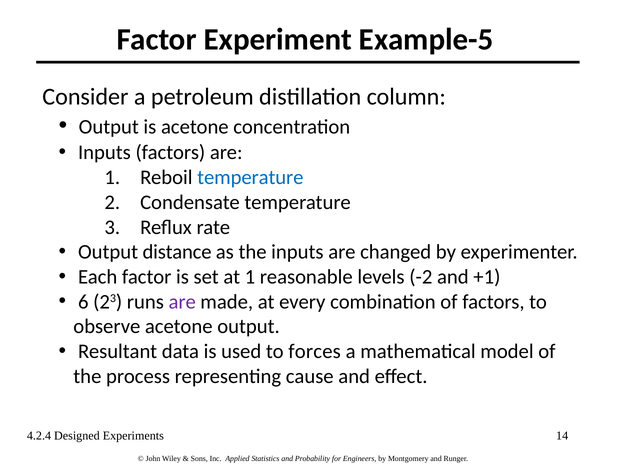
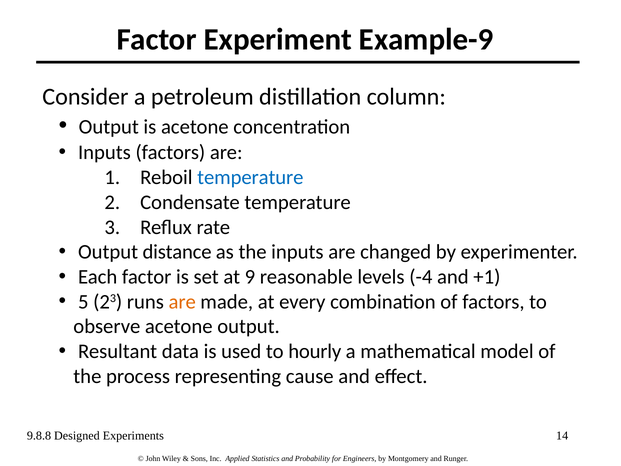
Example-5: Example-5 -> Example-9
at 1: 1 -> 9
-2: -2 -> -4
6: 6 -> 5
are at (182, 302) colour: purple -> orange
forces: forces -> hourly
4.2.4: 4.2.4 -> 9.8.8
